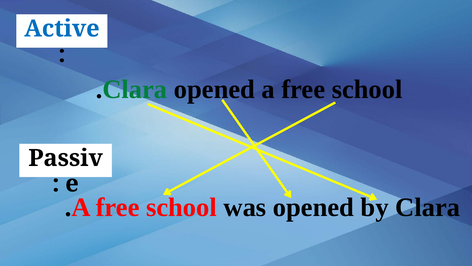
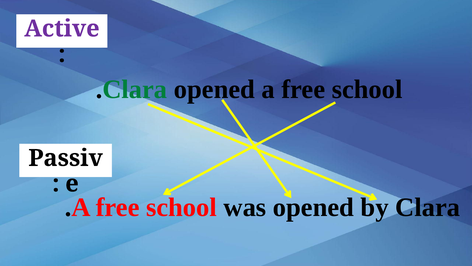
Active colour: blue -> purple
